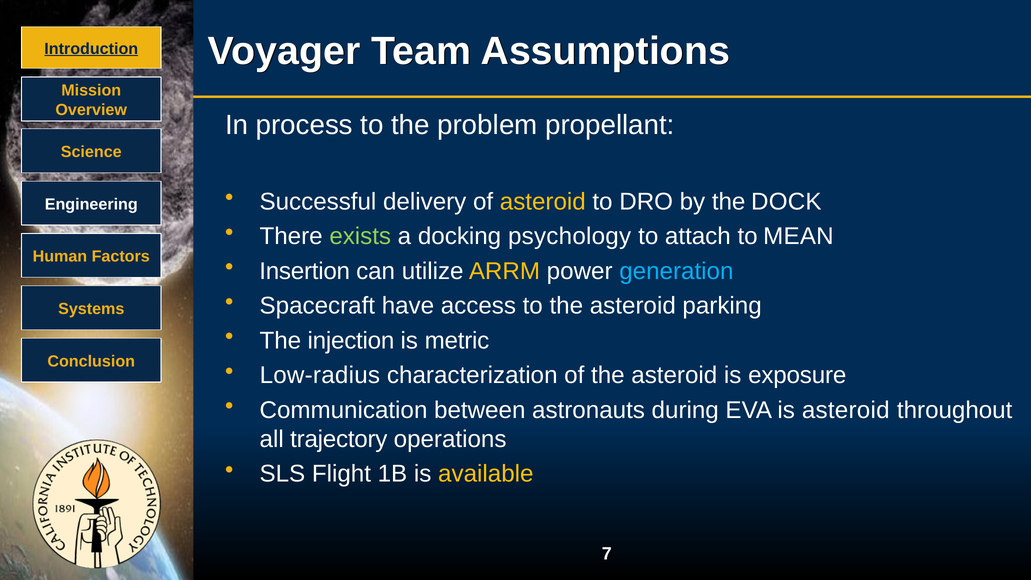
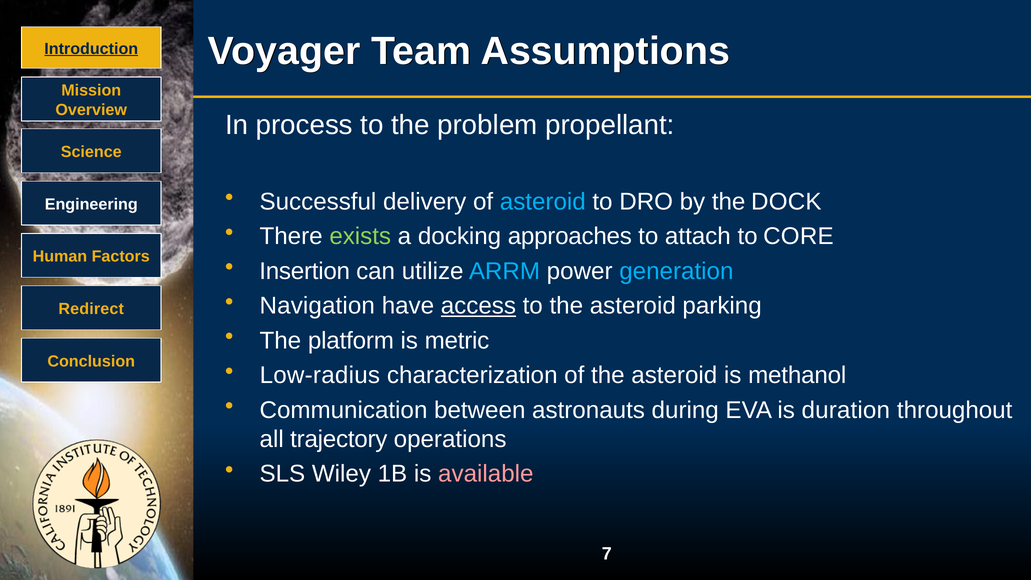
asteroid at (543, 202) colour: yellow -> light blue
psychology: psychology -> approaches
MEAN: MEAN -> CORE
ARRM colour: yellow -> light blue
Spacecraft: Spacecraft -> Navigation
access underline: none -> present
Systems: Systems -> Redirect
injection: injection -> platform
exposure: exposure -> methanol
is asteroid: asteroid -> duration
Flight: Flight -> Wiley
available colour: yellow -> pink
